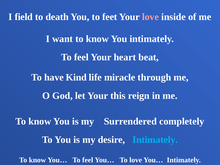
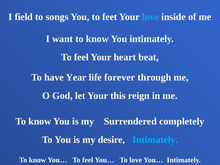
death: death -> songs
love at (150, 17) colour: pink -> light blue
Kind: Kind -> Year
miracle: miracle -> forever
